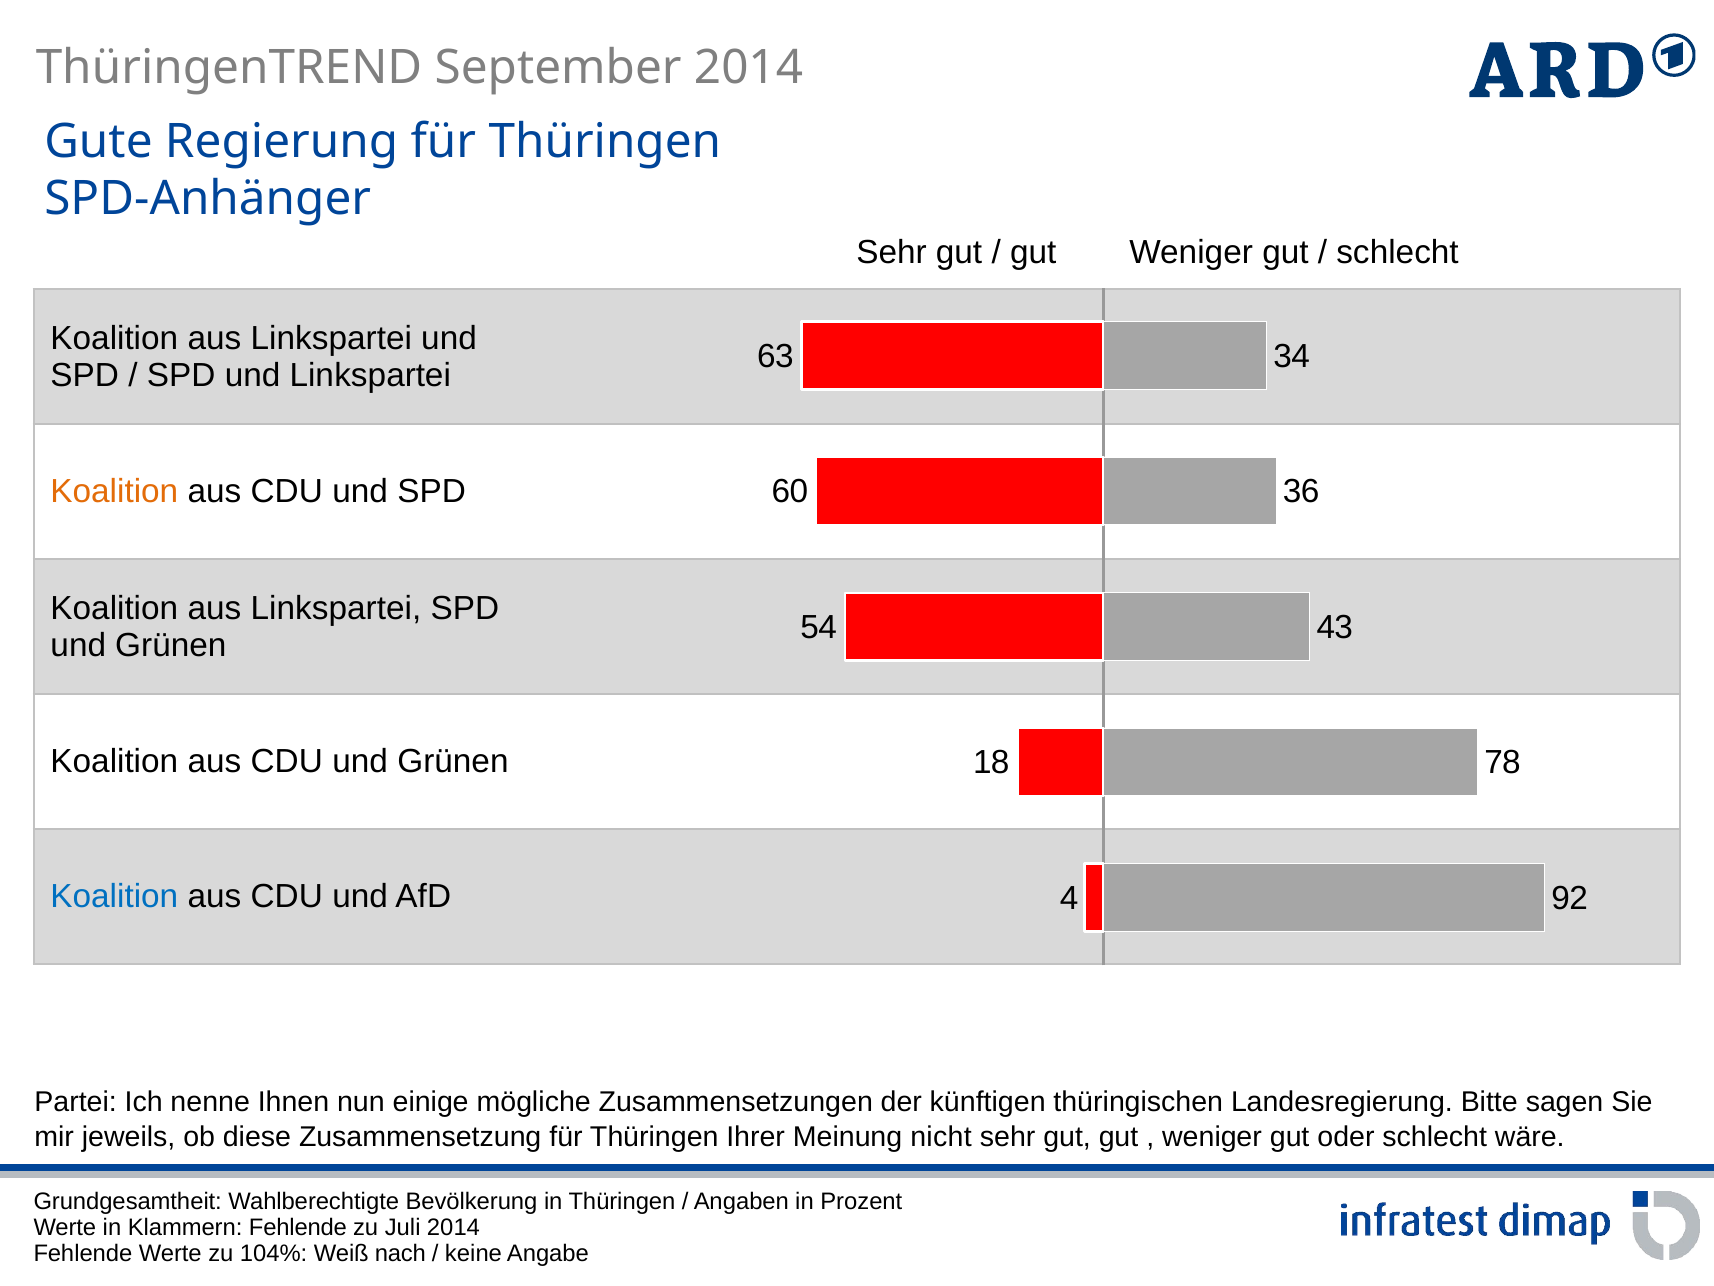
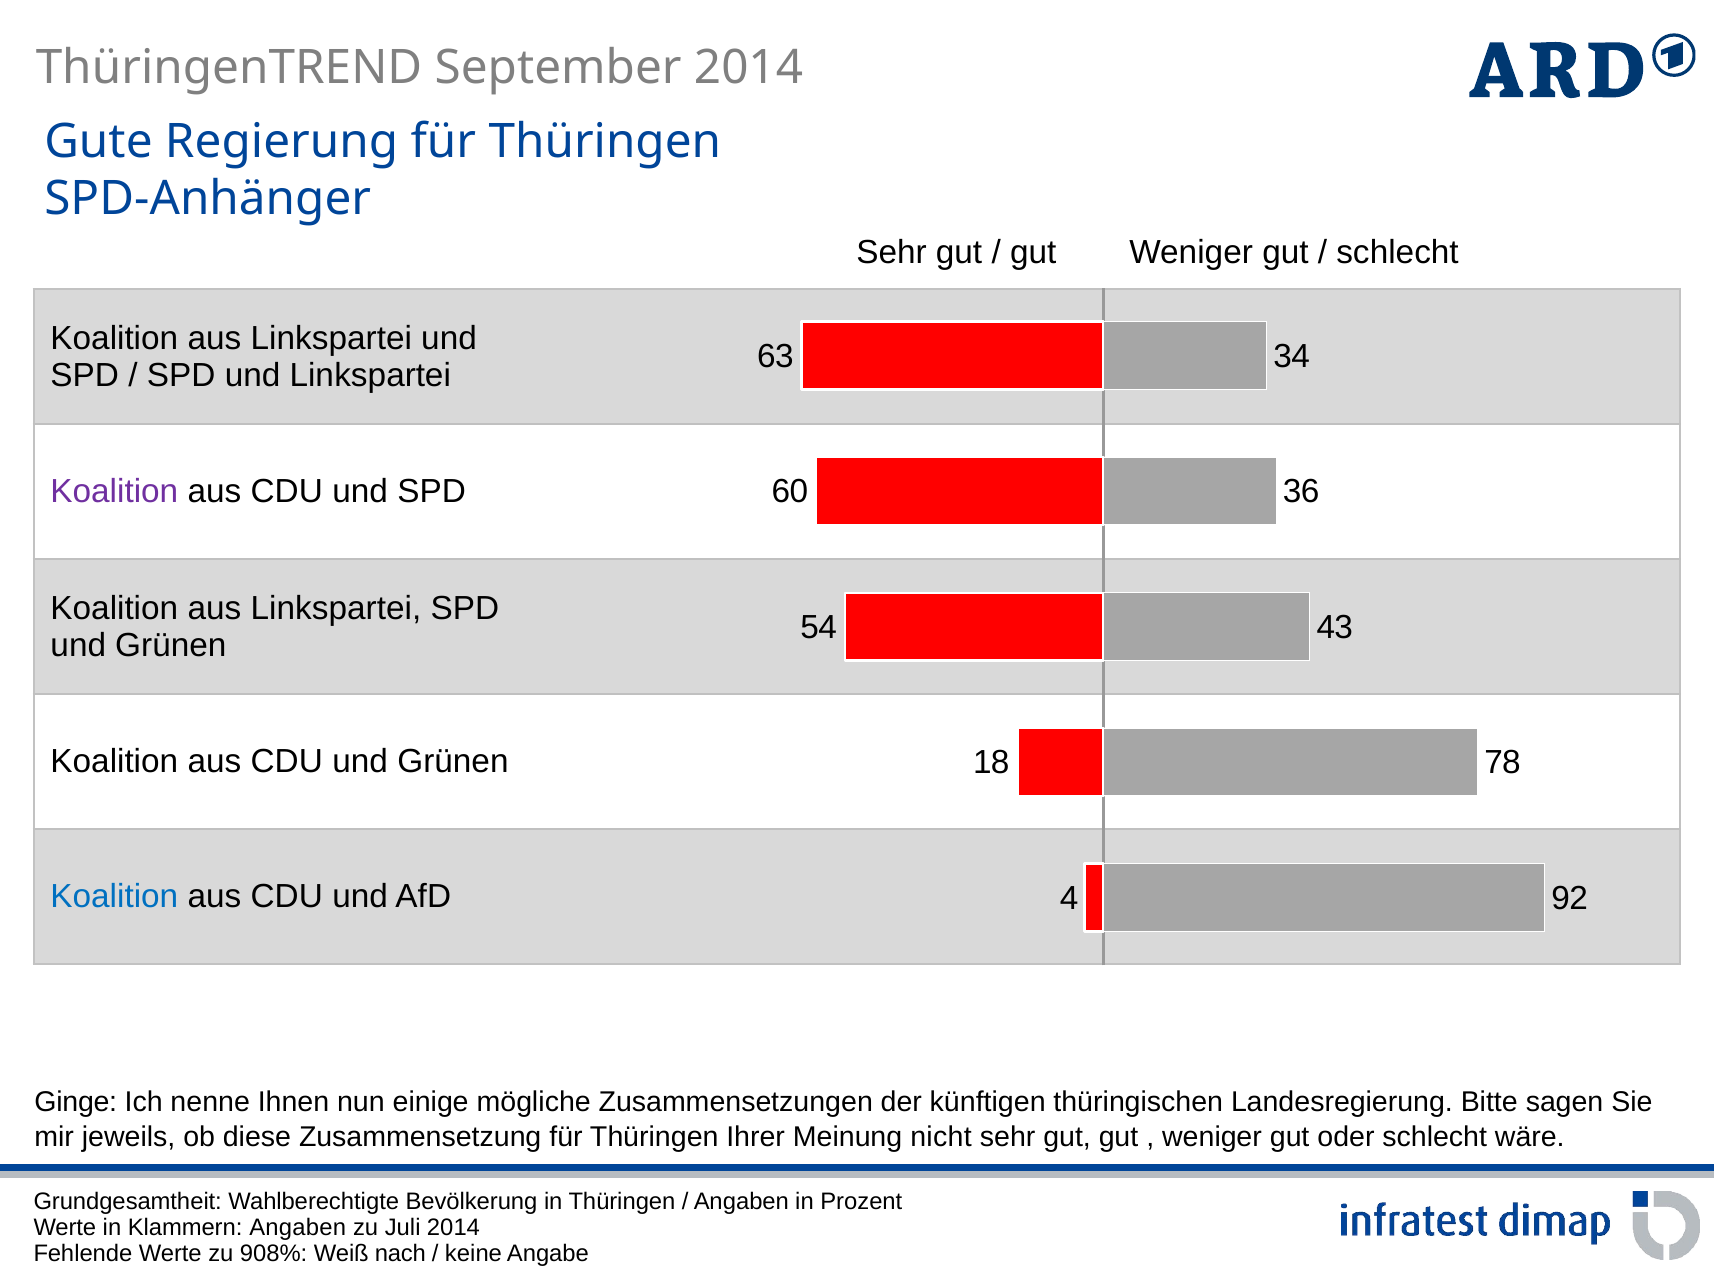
Koalition at (114, 492) colour: orange -> purple
Partei: Partei -> Ginge
Klammern Fehlende: Fehlende -> Angaben
104%: 104% -> 908%
